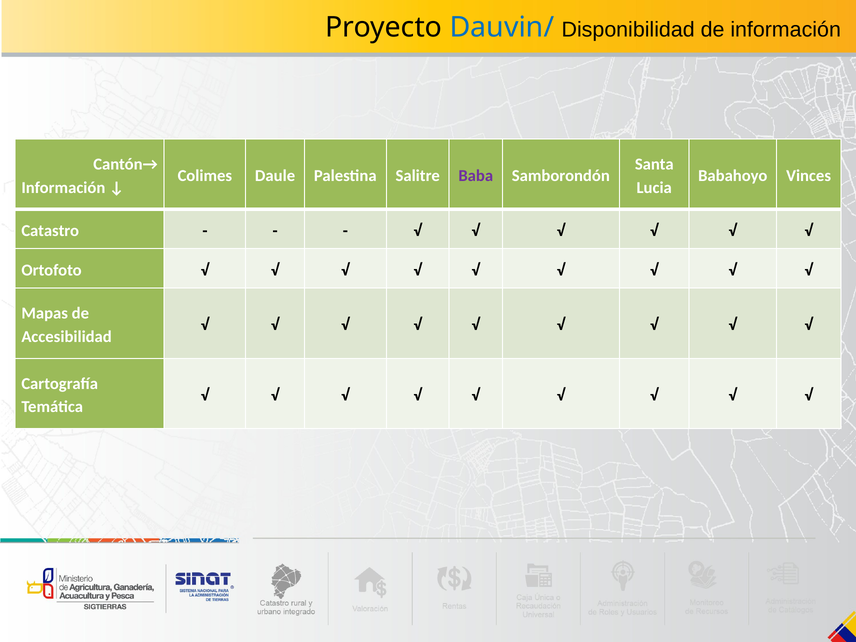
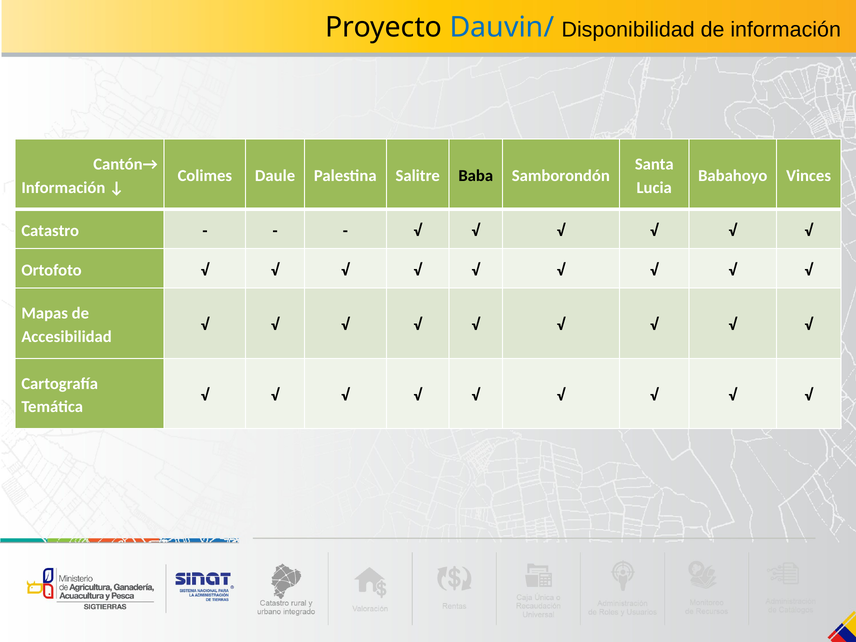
Baba colour: purple -> black
